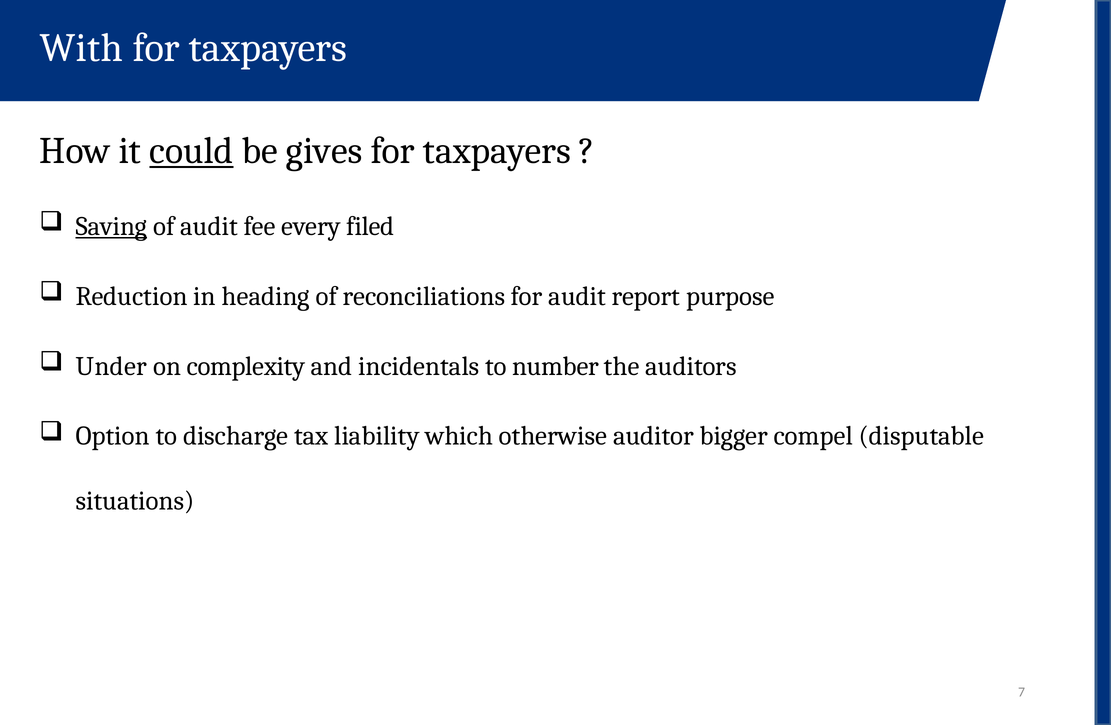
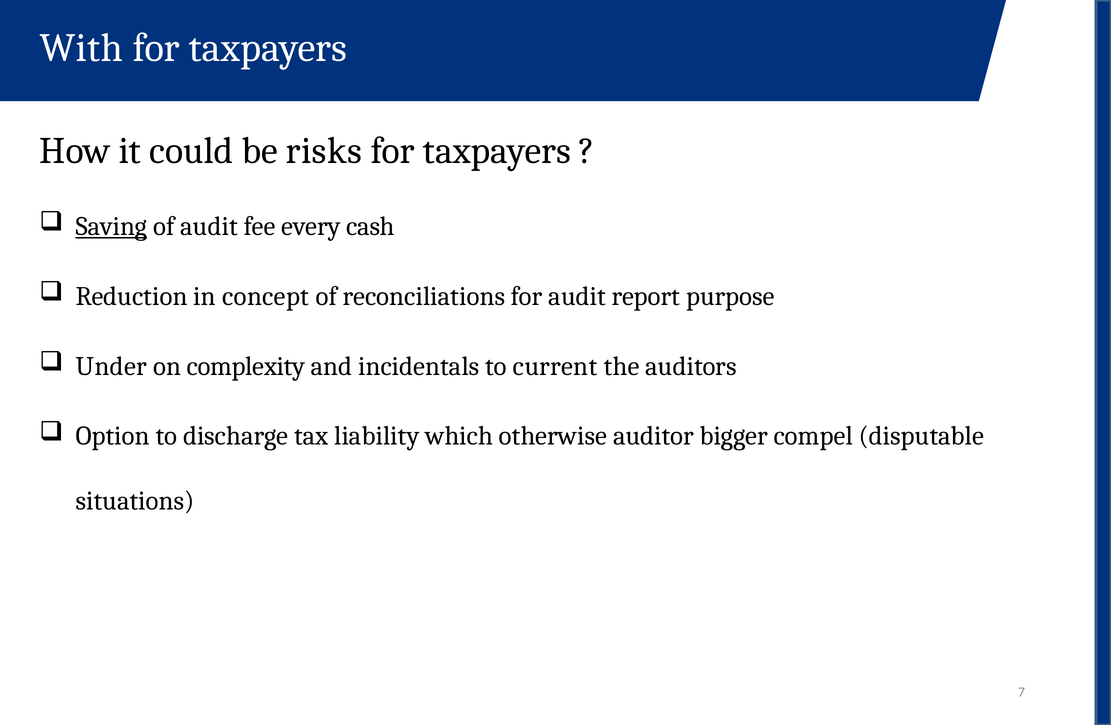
could underline: present -> none
gives: gives -> risks
filed: filed -> cash
heading: heading -> concept
number: number -> current
